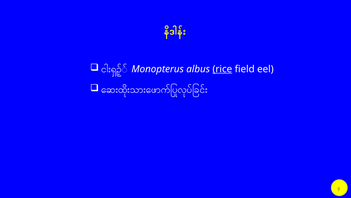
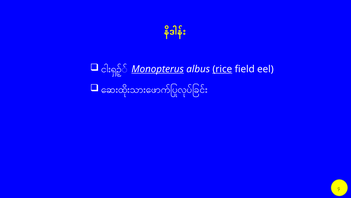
Monopterus underline: none -> present
